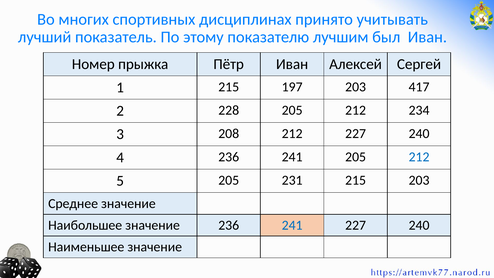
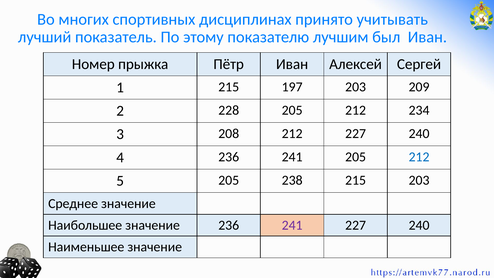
417: 417 -> 209
231: 231 -> 238
241 at (292, 225) colour: blue -> purple
